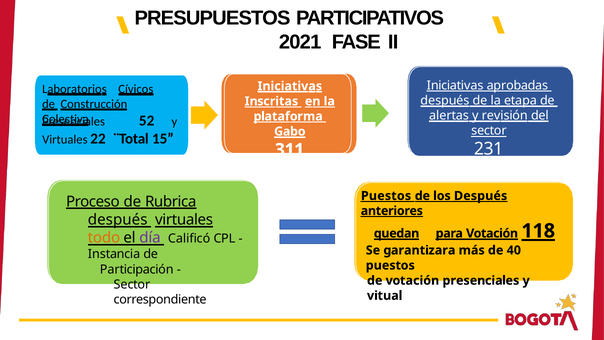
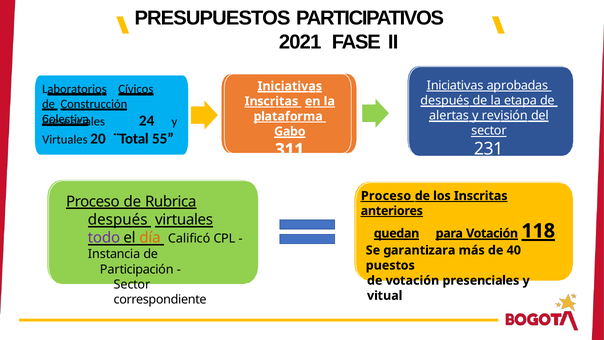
52: 52 -> 24
22: 22 -> 20
15: 15 -> 55
Puestos at (386, 196): Puestos -> Proceso
los Después: Después -> Inscritas
todo colour: orange -> purple
día colour: purple -> orange
